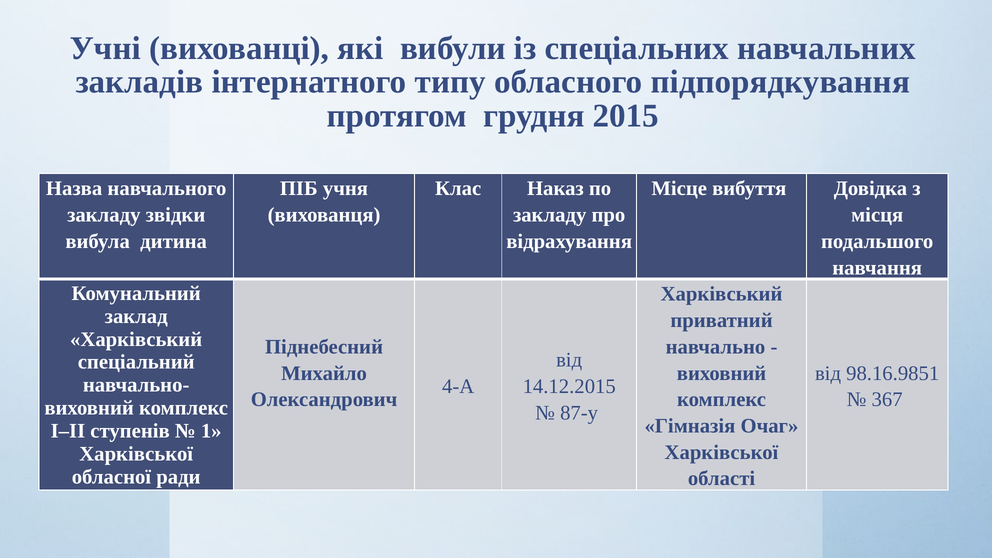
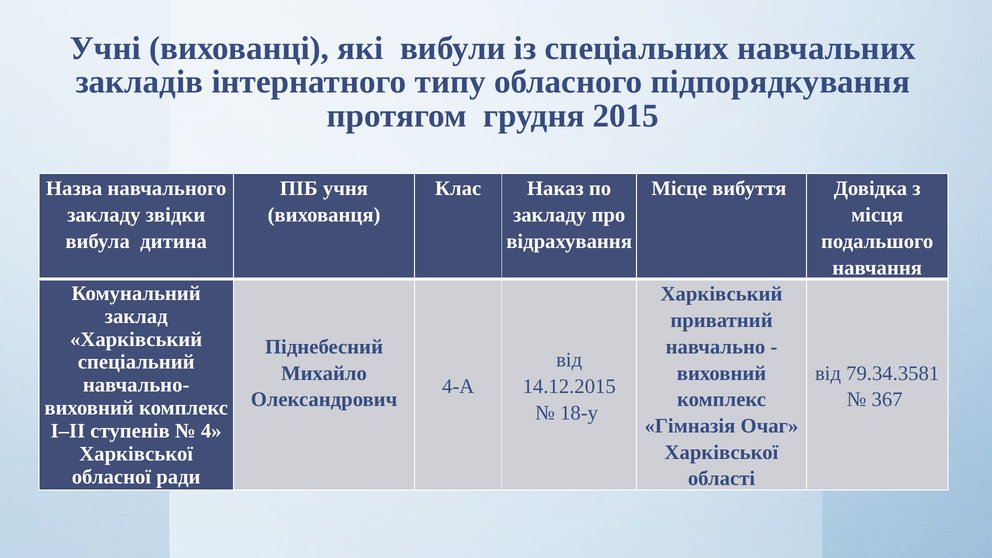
98.16.9851: 98.16.9851 -> 79.34.3581
87-у: 87-у -> 18-у
1: 1 -> 4
